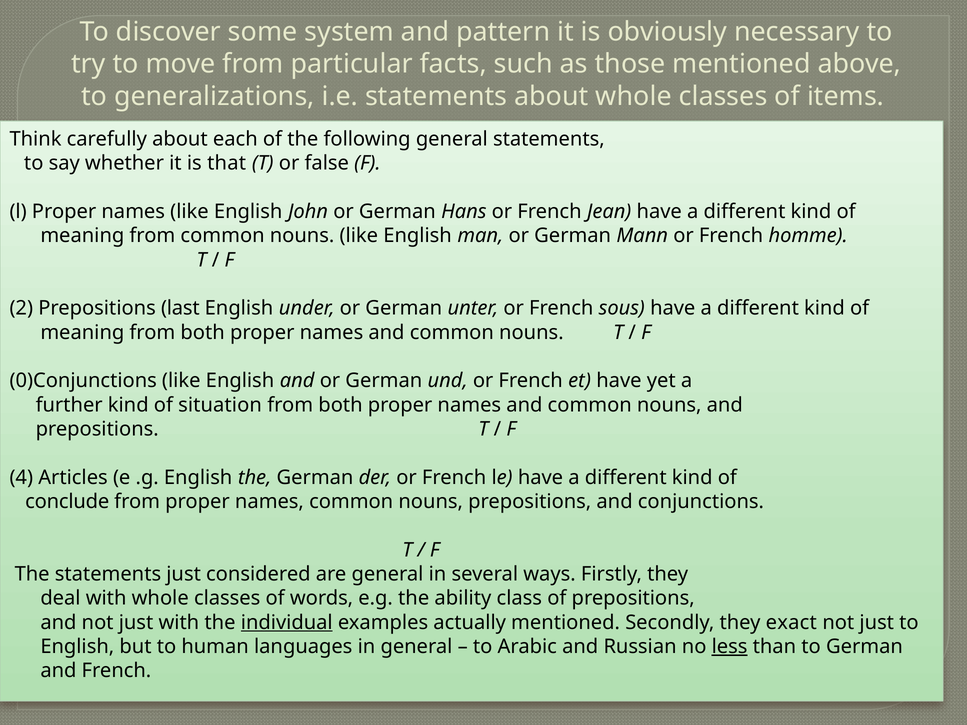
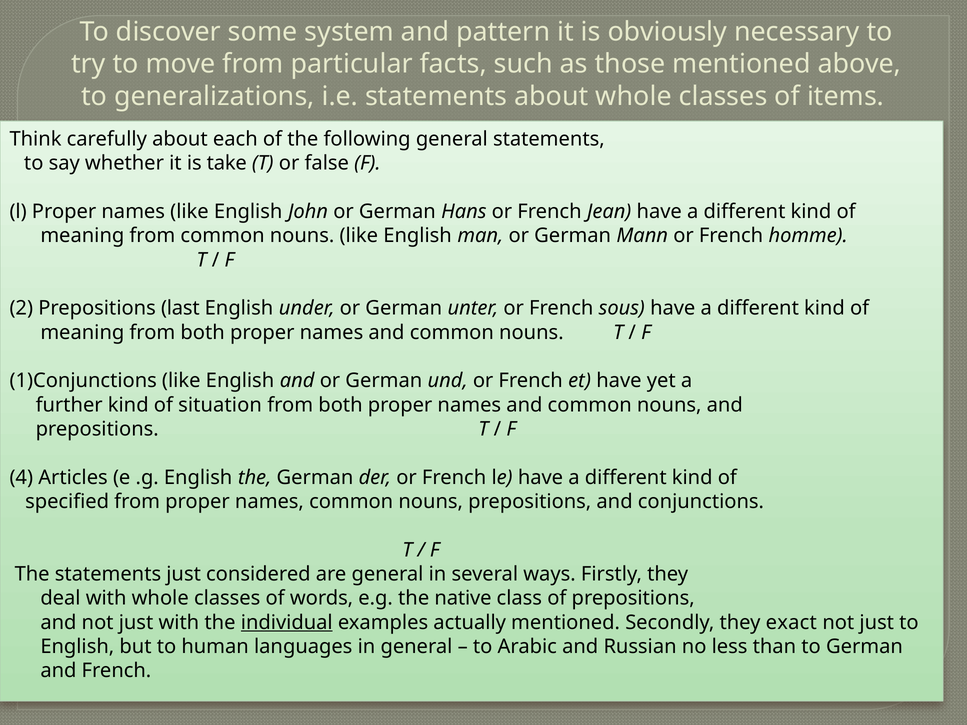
that: that -> take
0)Conjunctions: 0)Conjunctions -> 1)Conjunctions
conclude: conclude -> specified
ability: ability -> native
less underline: present -> none
